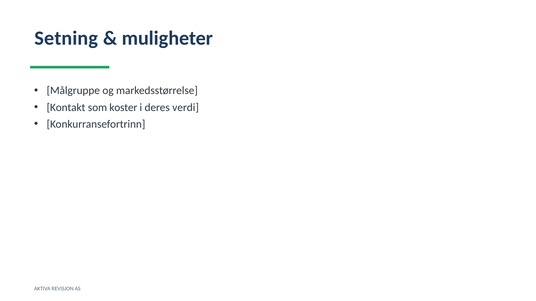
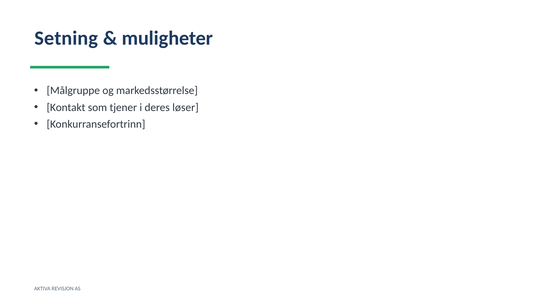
koster: koster -> tjener
verdi: verdi -> løser
